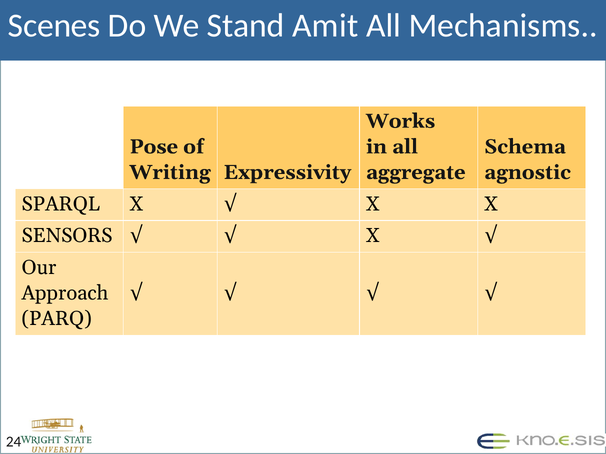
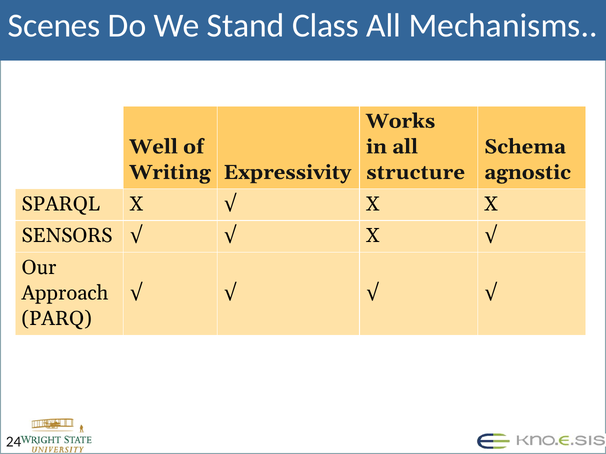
Amit: Amit -> Class
Pose: Pose -> Well
aggregate: aggregate -> structure
